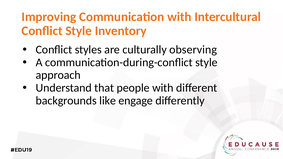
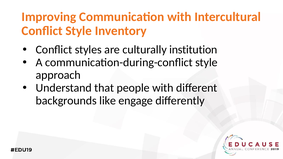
observing: observing -> institution
